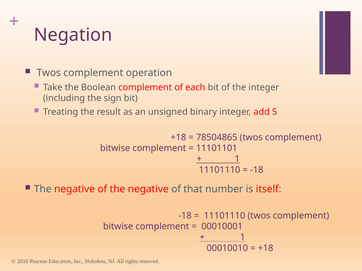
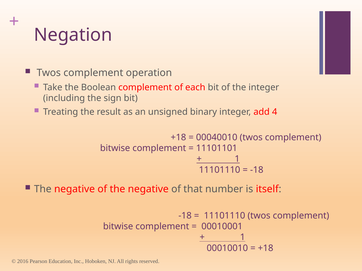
5: 5 -> 4
78504865: 78504865 -> 00040010
